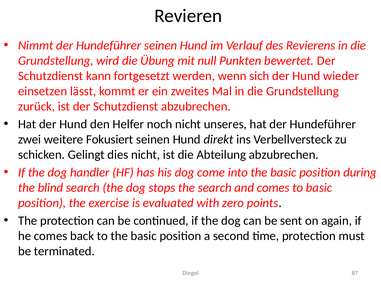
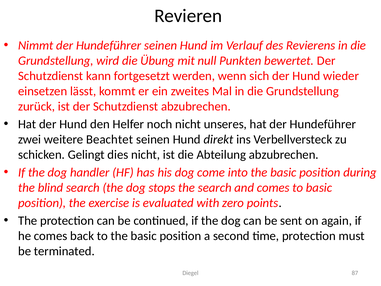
Fokusiert: Fokusiert -> Beachtet
